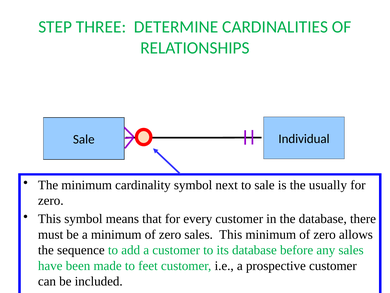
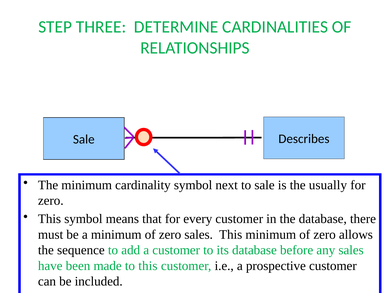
Individual: Individual -> Describes
to feet: feet -> this
